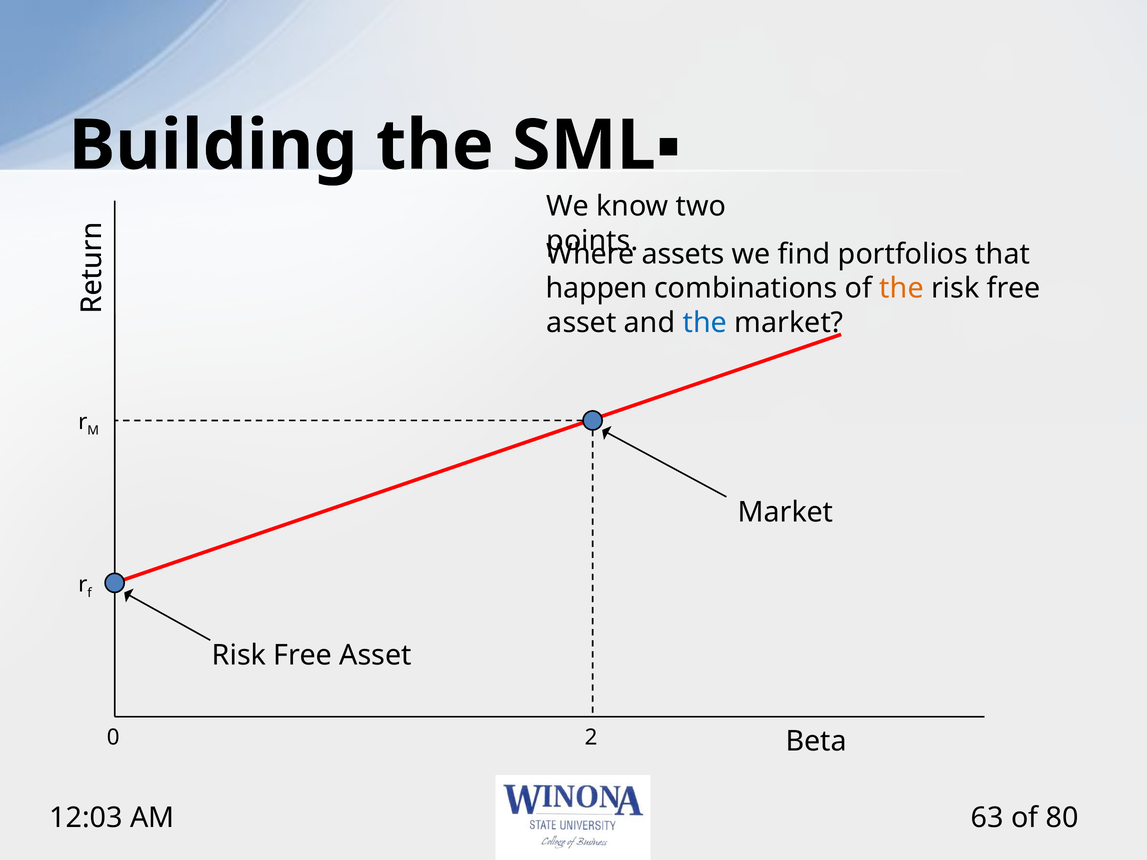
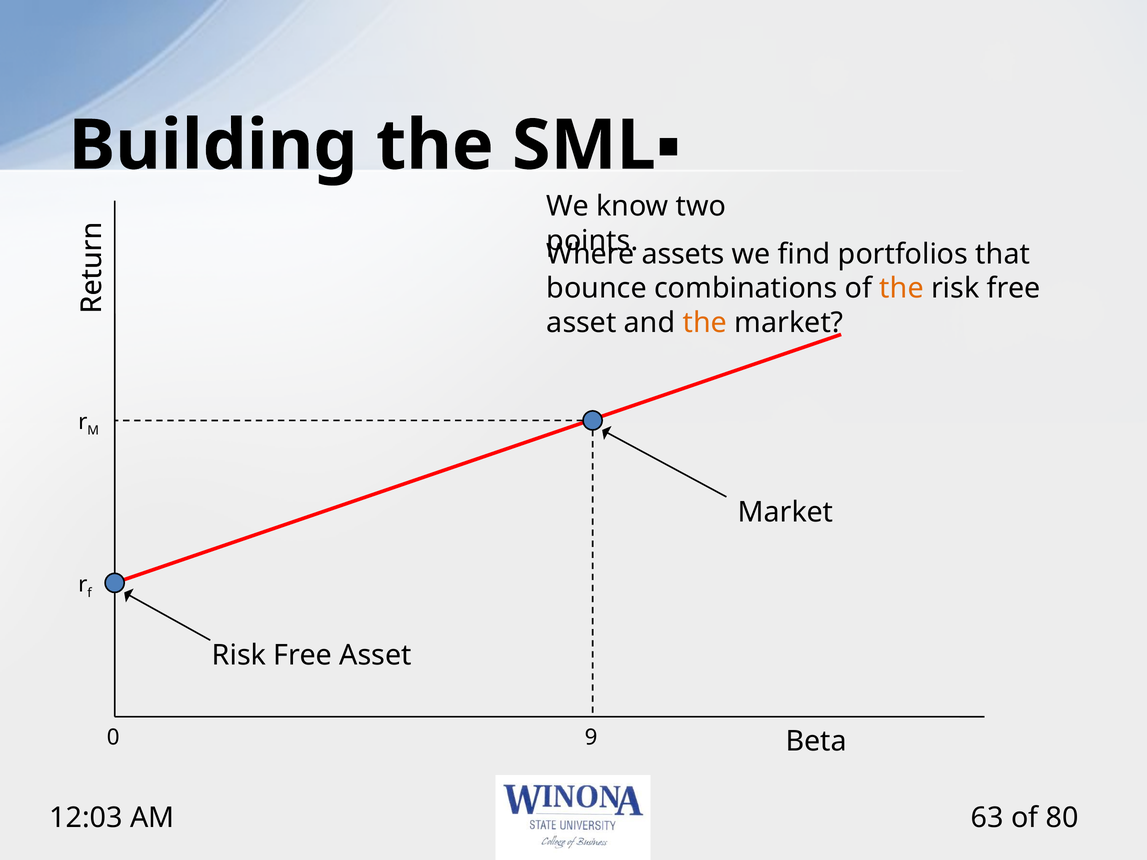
happen: happen -> bounce
the at (705, 323) colour: blue -> orange
2: 2 -> 9
